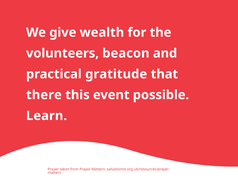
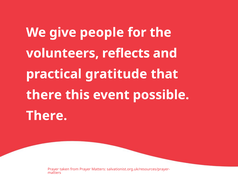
wealth: wealth -> people
beacon: beacon -> reflects
Learn at (47, 116): Learn -> There
